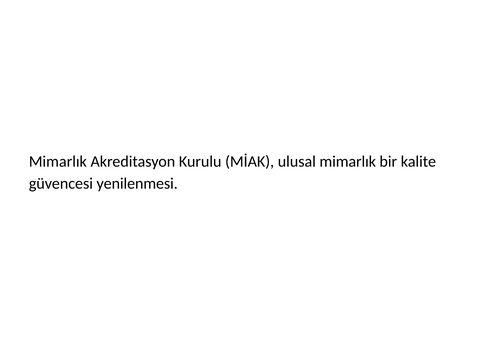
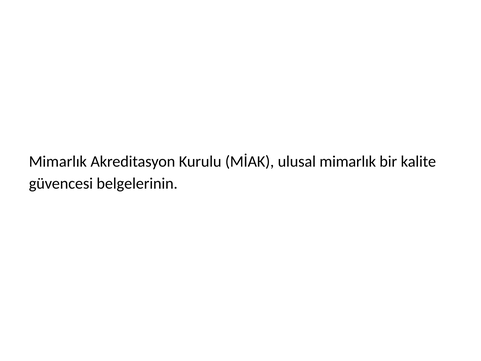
yenilenmesi: yenilenmesi -> belgelerinin
